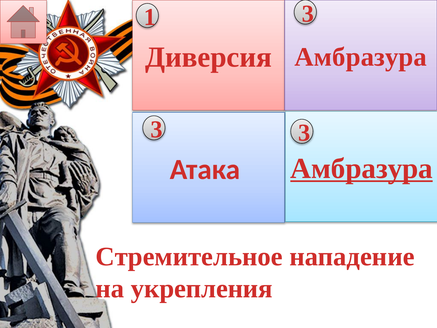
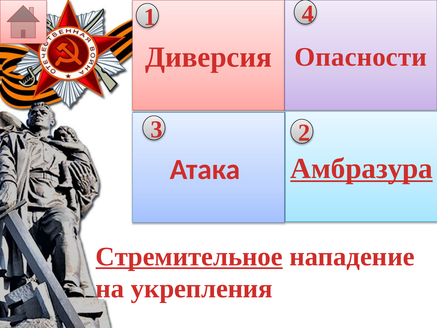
1 3: 3 -> 4
Диверсия Амбразура: Амбразура -> Опасности
3 at (304, 133): 3 -> 2
Стремительное underline: none -> present
